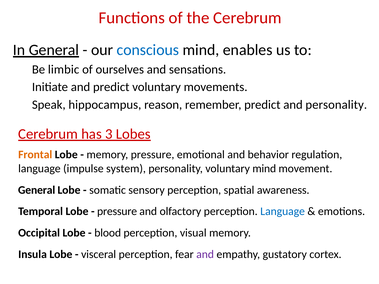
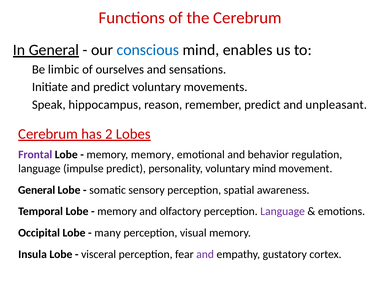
and personality: personality -> unpleasant
3: 3 -> 2
Frontal colour: orange -> purple
memory pressure: pressure -> memory
impulse system: system -> predict
pressure at (117, 212): pressure -> memory
Language at (283, 212) colour: blue -> purple
blood: blood -> many
